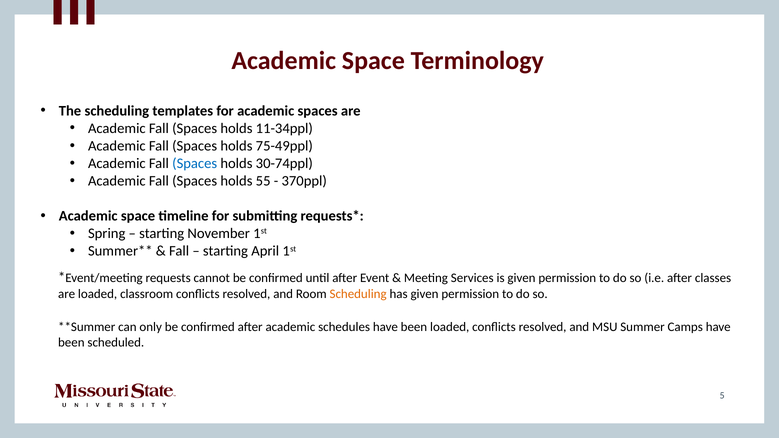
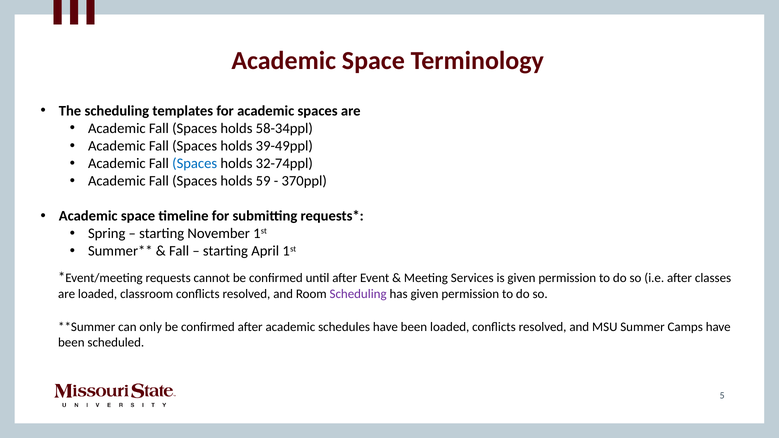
11-34ppl: 11-34ppl -> 58-34ppl
75-49ppl: 75-49ppl -> 39-49ppl
30-74ppl: 30-74ppl -> 32-74ppl
55: 55 -> 59
Scheduling at (358, 294) colour: orange -> purple
